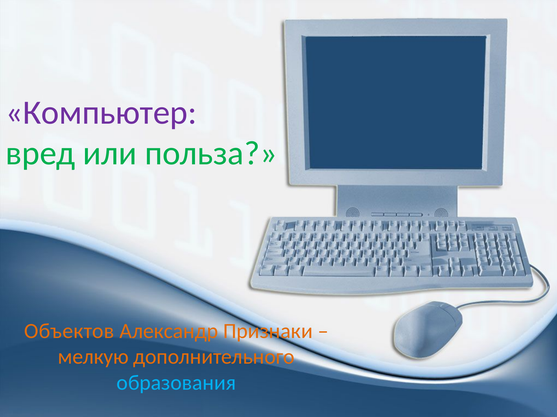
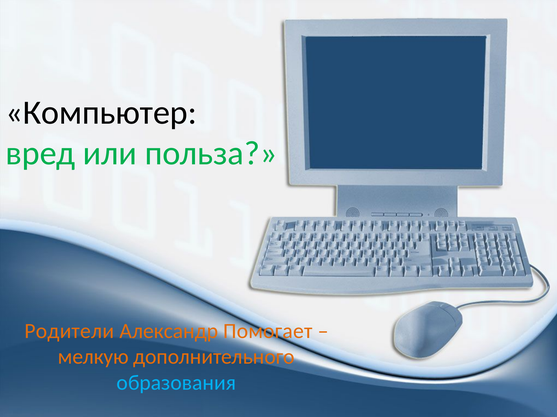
Компьютер colour: purple -> black
Объектов: Объектов -> Родители
Признаки: Признаки -> Помогает
